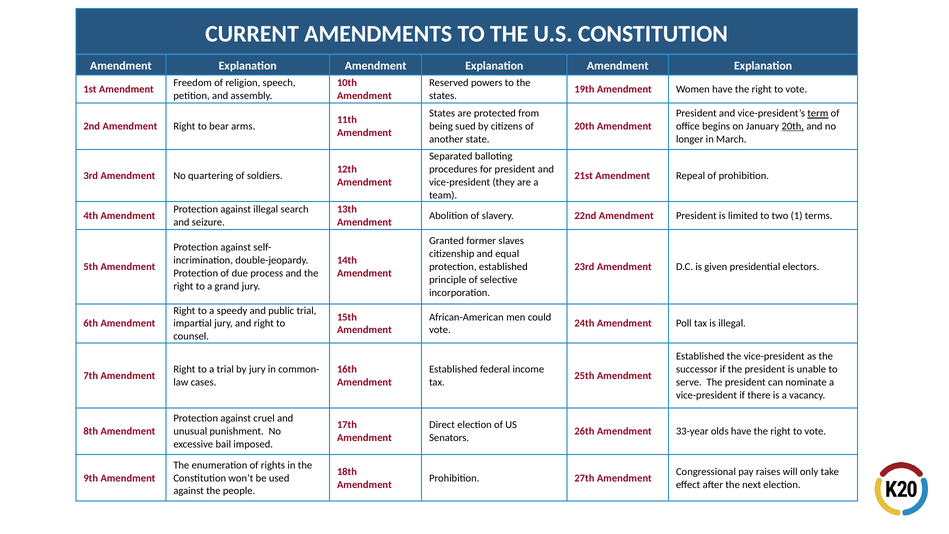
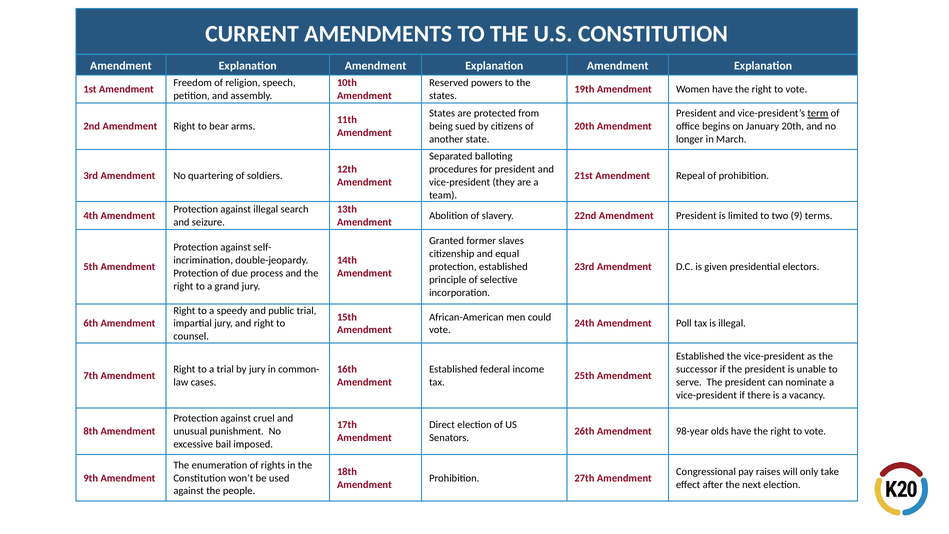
20th at (793, 126) underline: present -> none
1: 1 -> 9
33-year: 33-year -> 98-year
